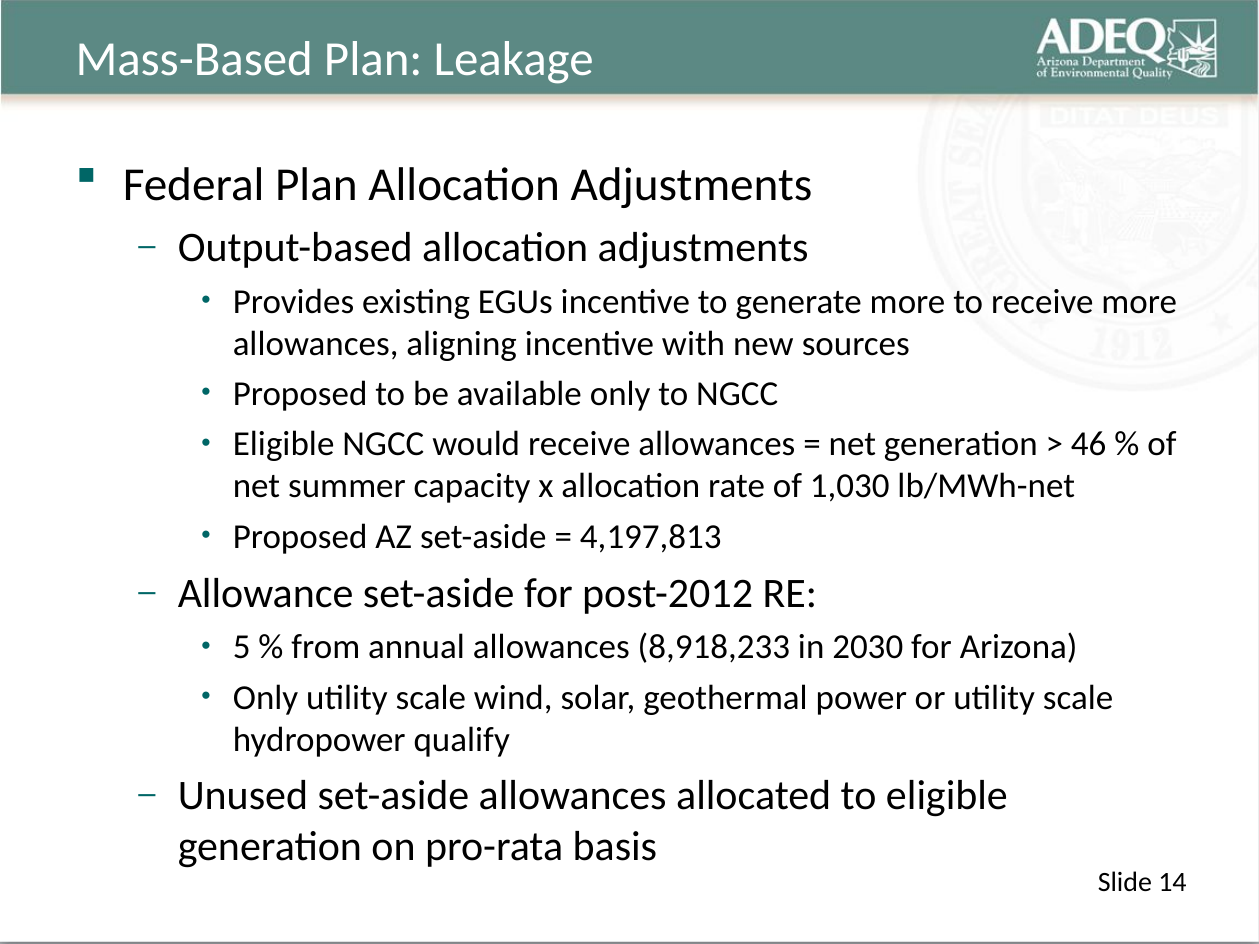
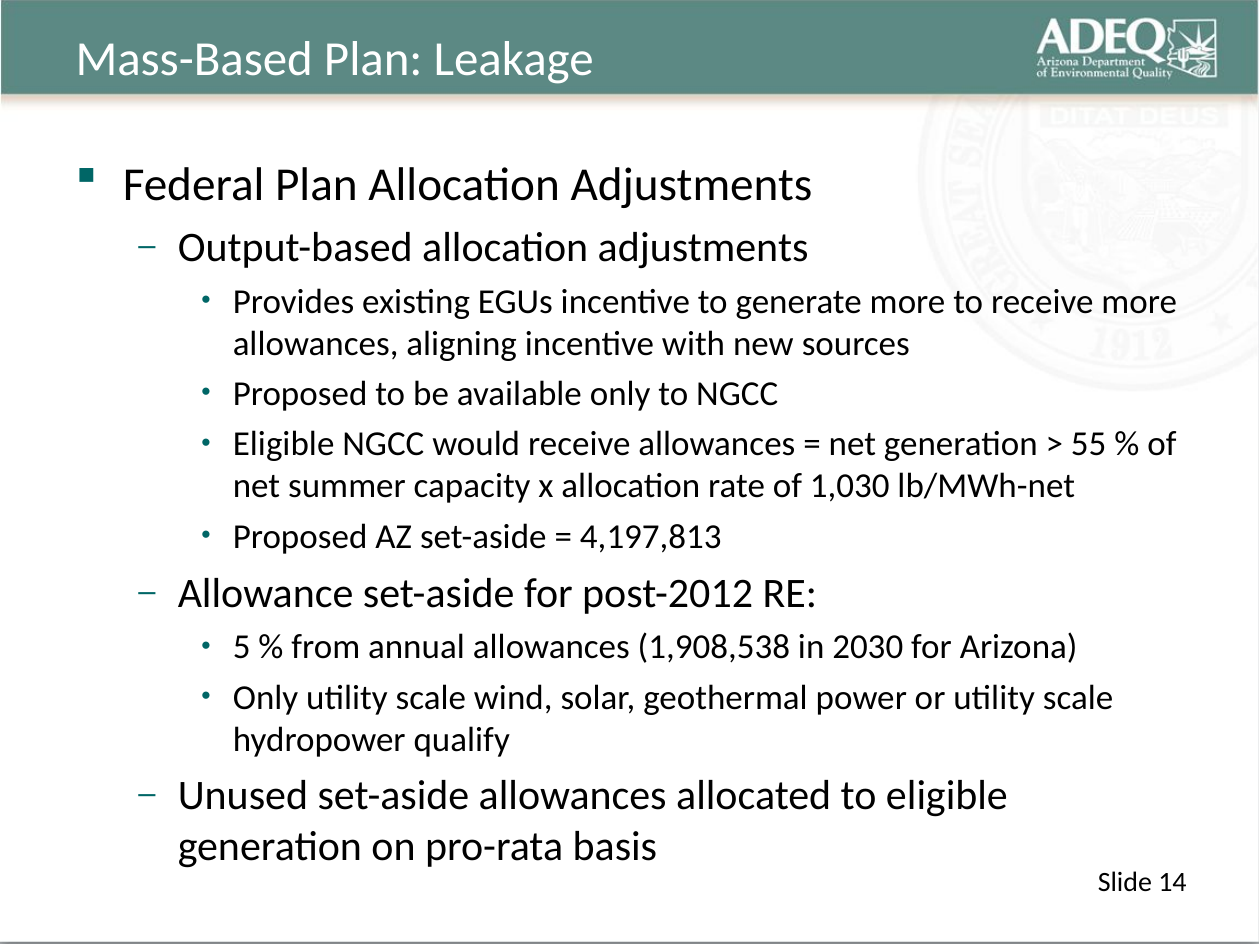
46: 46 -> 55
8,918,233: 8,918,233 -> 1,908,538
